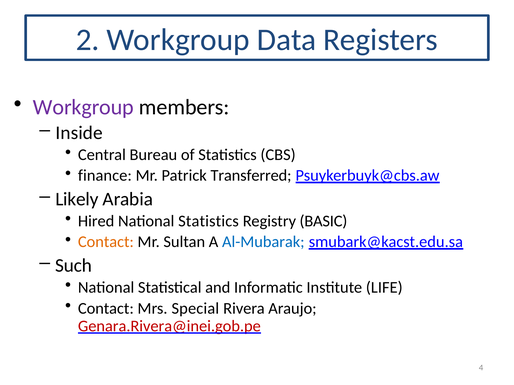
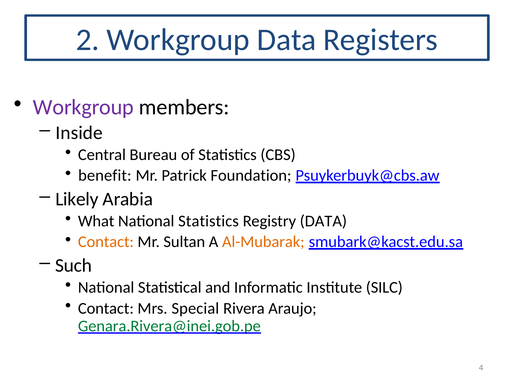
finance: finance -> benefit
Transferred: Transferred -> Foundation
Hired: Hired -> What
Registry BASIC: BASIC -> DATA
Al-Mubarak colour: blue -> orange
LIFE: LIFE -> SILC
Genara.Rivera@inei.gob.pe colour: red -> green
